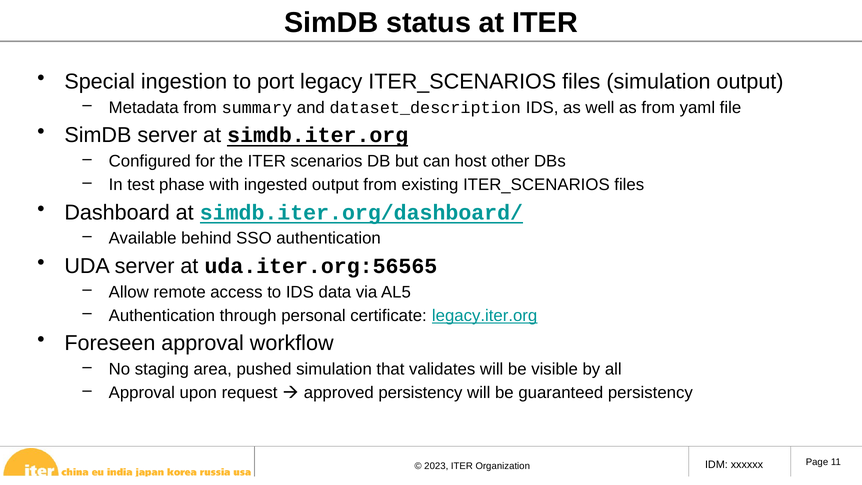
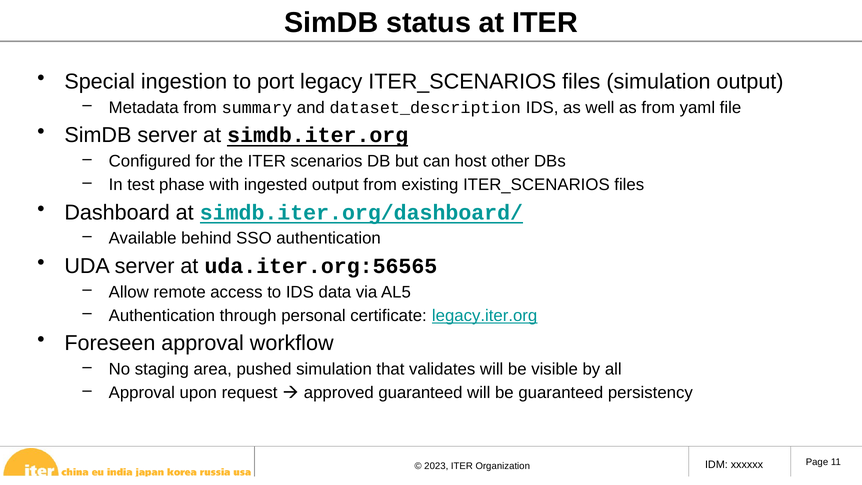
approved persistency: persistency -> guaranteed
